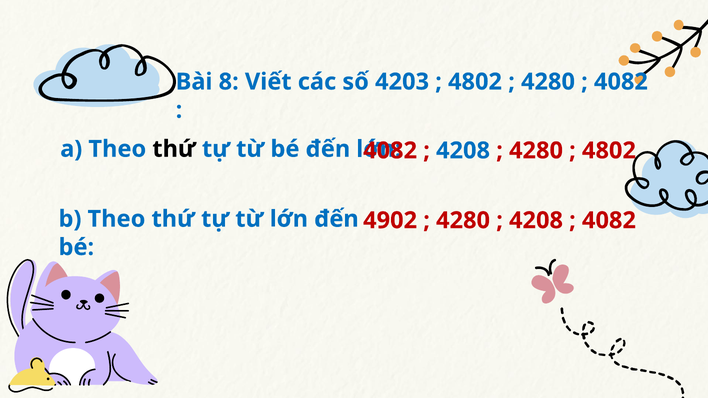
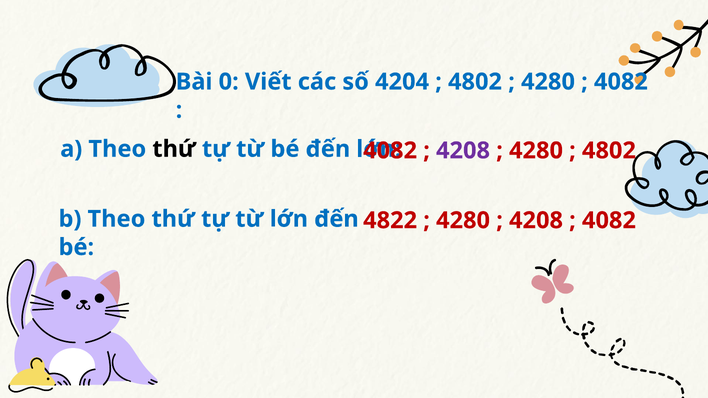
8: 8 -> 0
4203: 4203 -> 4204
4208 at (463, 151) colour: blue -> purple
4902: 4902 -> 4822
